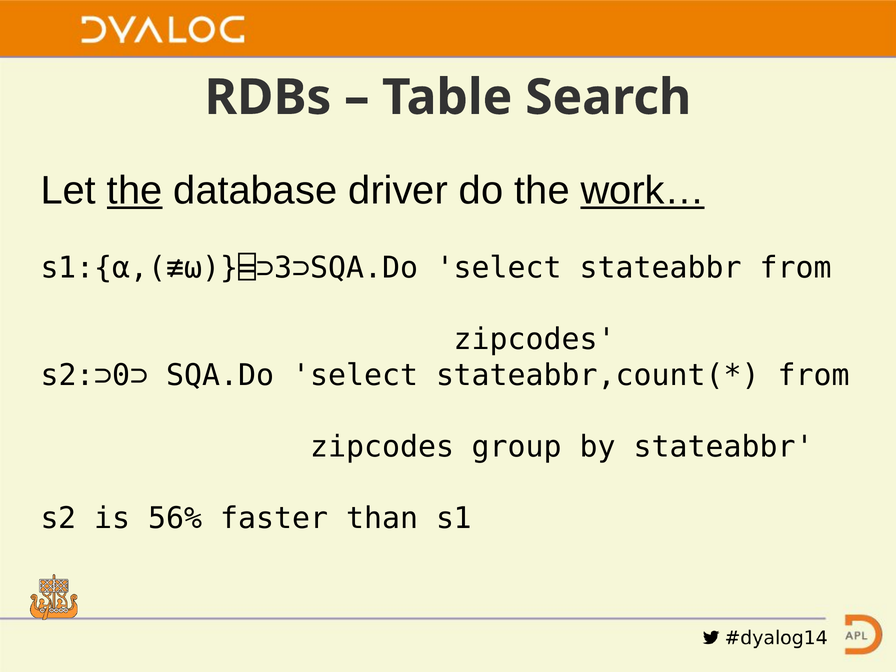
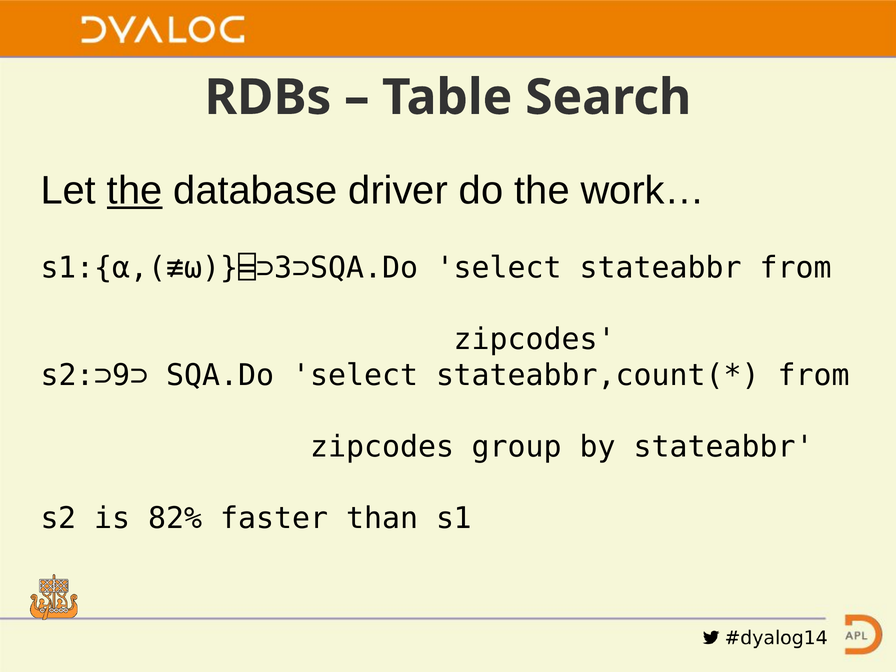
work… underline: present -> none
s2:⊃0⊃: s2:⊃0⊃ -> s2:⊃9⊃
56%: 56% -> 82%
